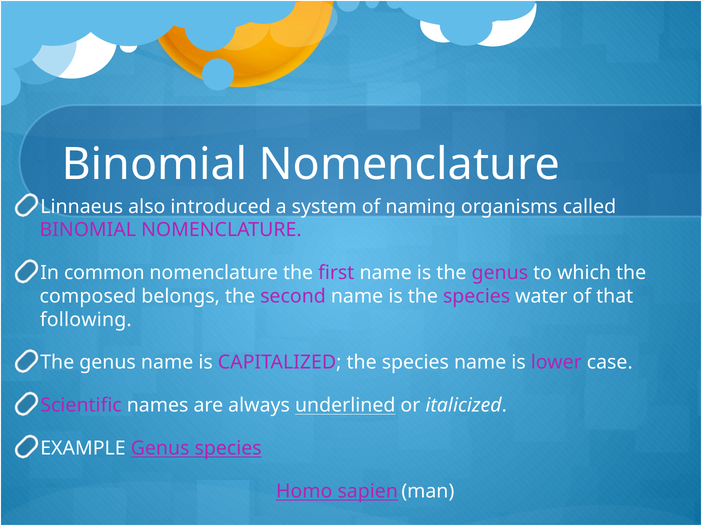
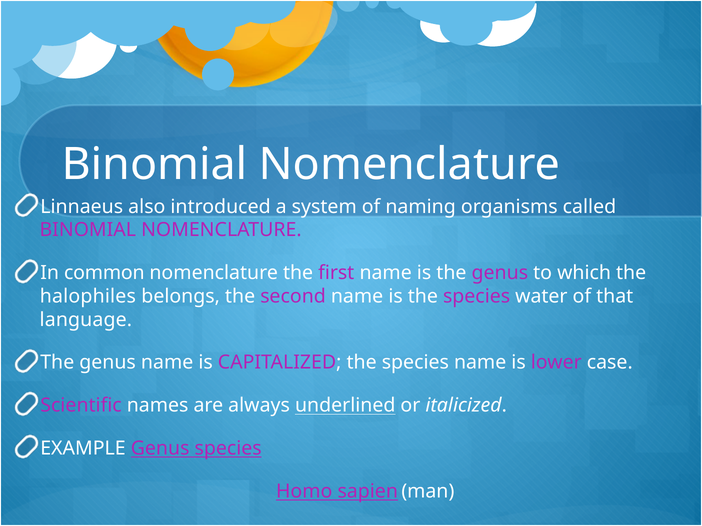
composed: composed -> halophiles
following: following -> language
